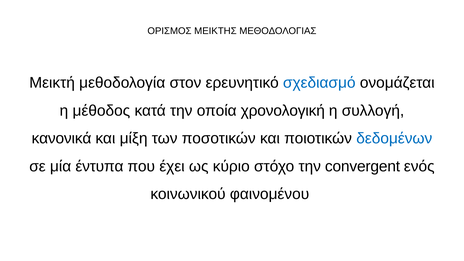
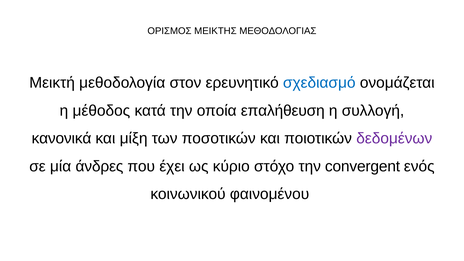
χρονολογική: χρονολογική -> επαλήθευση
δεδομένων colour: blue -> purple
έντυπα: έντυπα -> άνδρες
